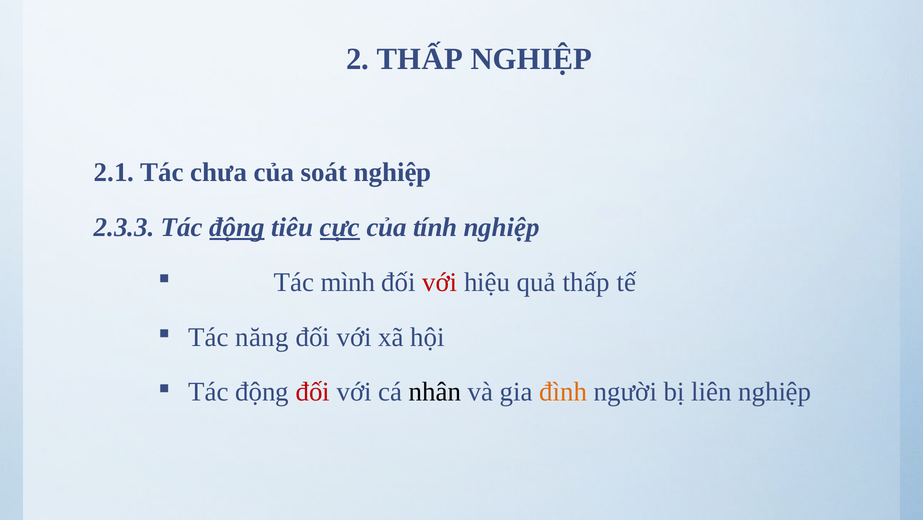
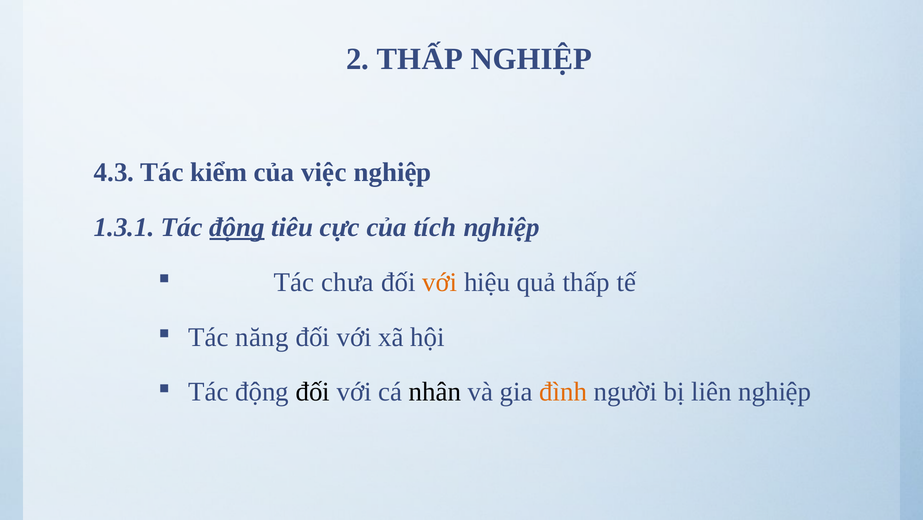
2.1: 2.1 -> 4.3
chưa: chưa -> kiểm
soát: soát -> việc
2.3.3: 2.3.3 -> 1.3.1
cực underline: present -> none
tính: tính -> tích
mình: mình -> chưa
với at (440, 282) colour: red -> orange
đối at (313, 391) colour: red -> black
